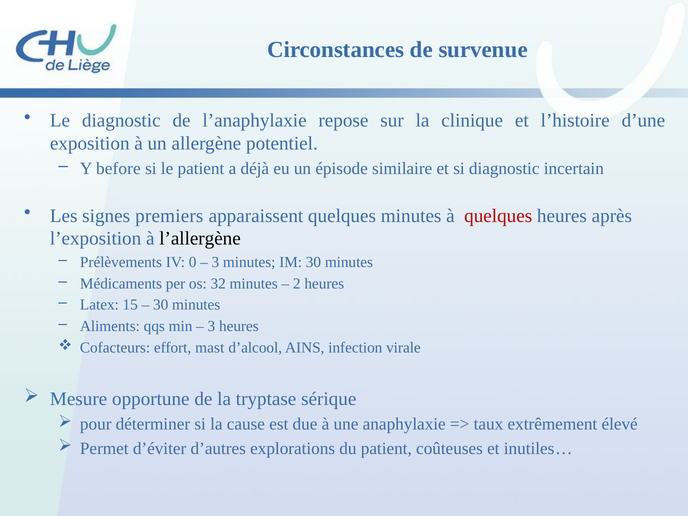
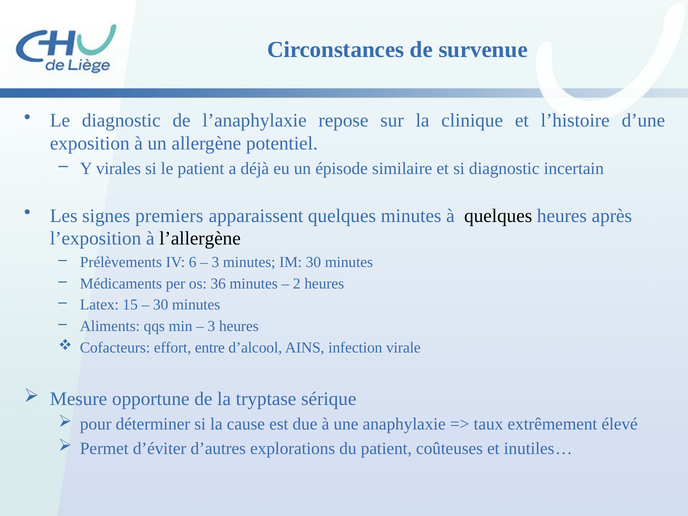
before: before -> virales
quelques at (498, 216) colour: red -> black
0: 0 -> 6
32: 32 -> 36
mast: mast -> entre
